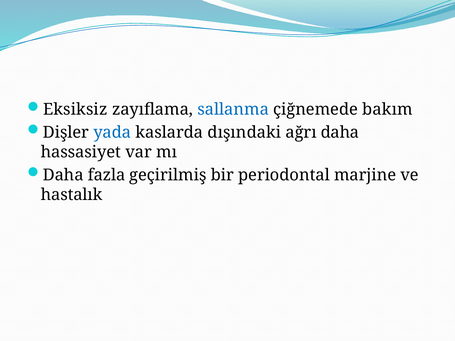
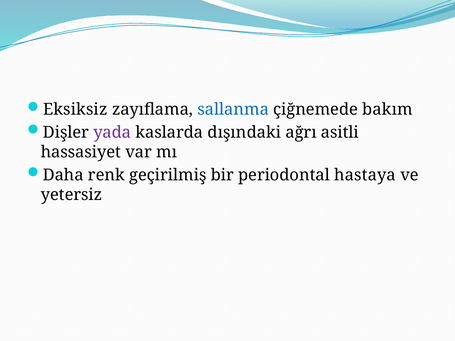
yada colour: blue -> purple
ağrı daha: daha -> asitli
fazla: fazla -> renk
marjine: marjine -> hastaya
hastalık: hastalık -> yetersiz
